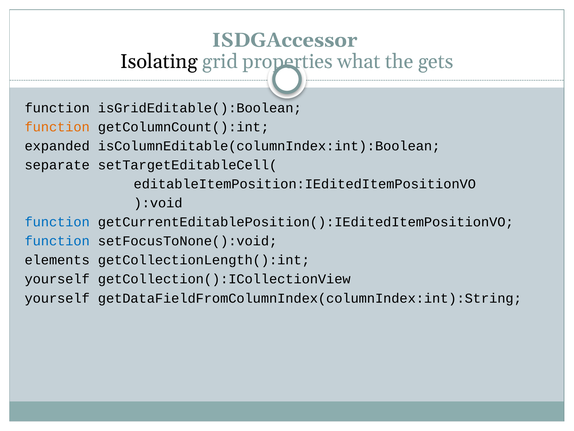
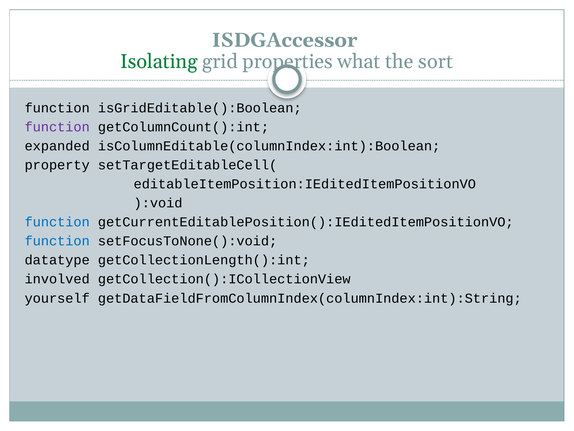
Isolating colour: black -> green
gets: gets -> sort
function at (57, 127) colour: orange -> purple
separate: separate -> property
elements: elements -> datatype
yourself at (57, 279): yourself -> involved
